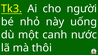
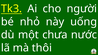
canh: canh -> chưa
